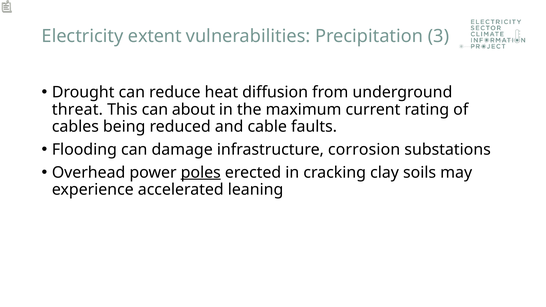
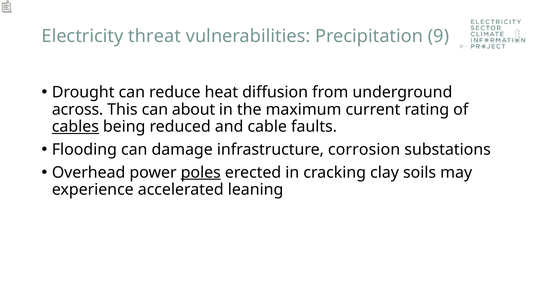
extent: extent -> threat
3: 3 -> 9
threat: threat -> across
cables underline: none -> present
